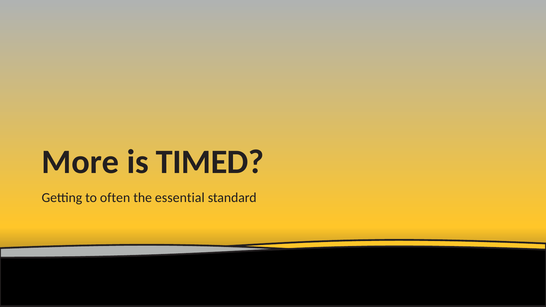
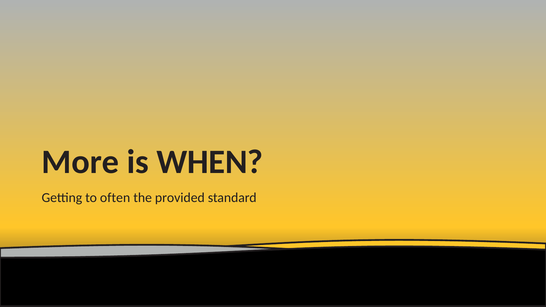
TIMED: TIMED -> WHEN
essential: essential -> provided
